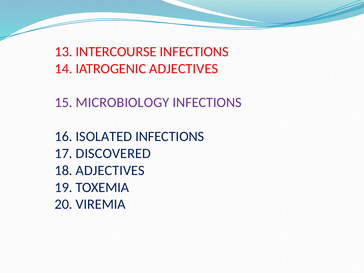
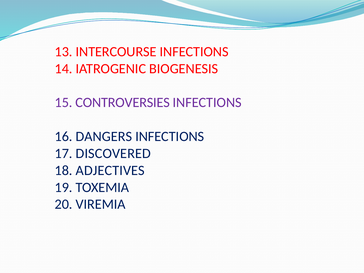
IATROGENIC ADJECTIVES: ADJECTIVES -> BIOGENESIS
MICROBIOLOGY: MICROBIOLOGY -> CONTROVERSIES
ISOLATED: ISOLATED -> DANGERS
